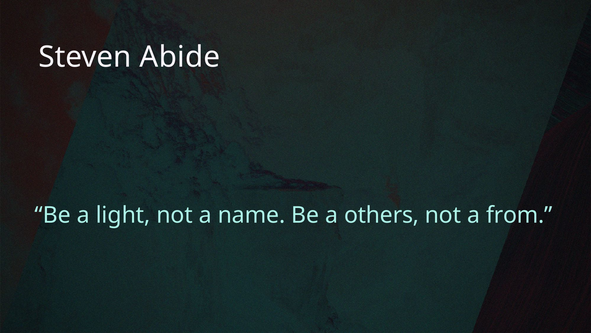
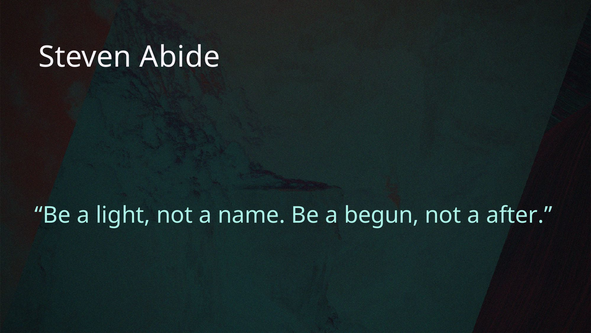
others: others -> begun
from: from -> after
